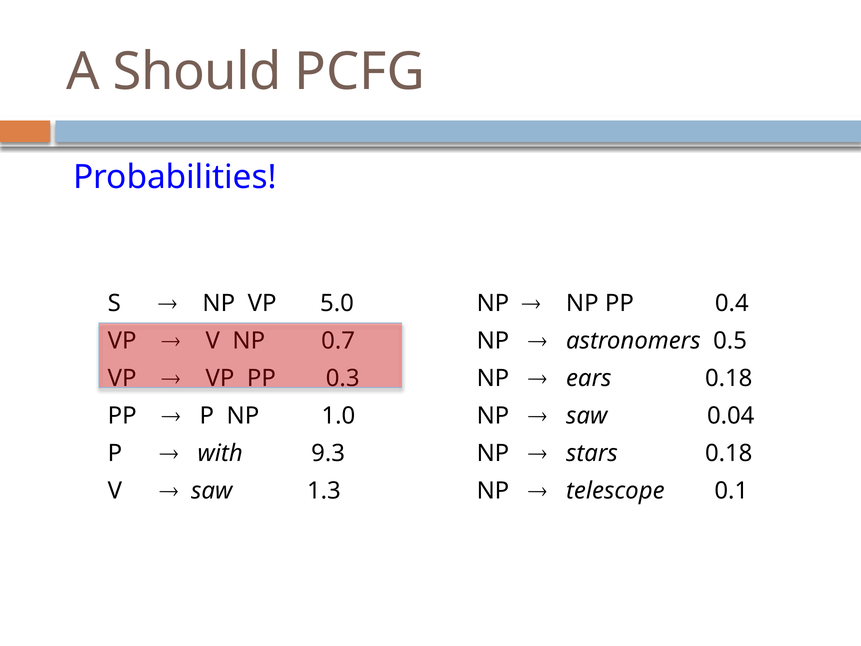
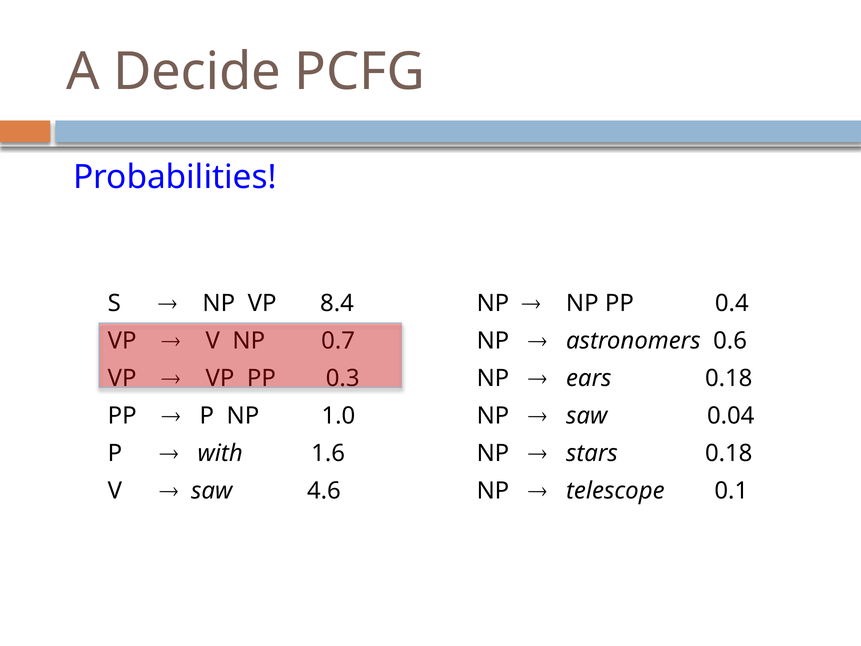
Should: Should -> Decide
5.0: 5.0 -> 8.4
0.5: 0.5 -> 0.6
9.3: 9.3 -> 1.6
1.3: 1.3 -> 4.6
